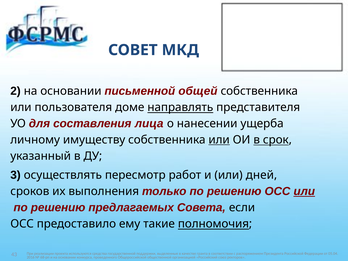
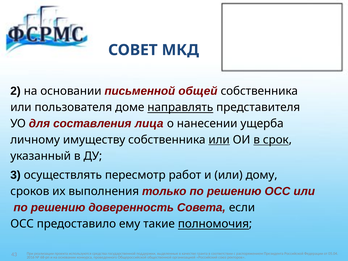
дней: дней -> дому
или at (304, 191) underline: present -> none
предлагаемых: предлагаемых -> доверенность
